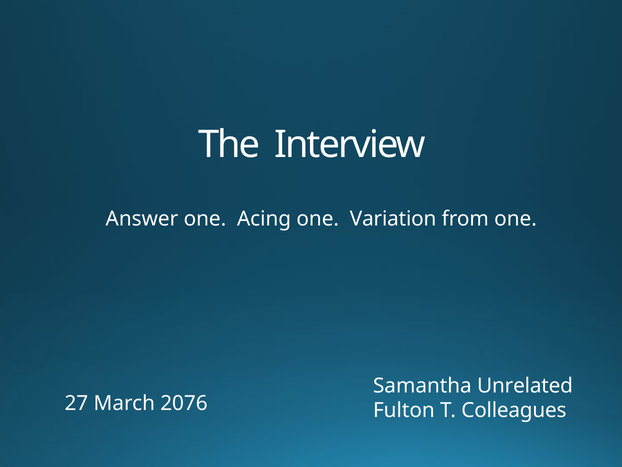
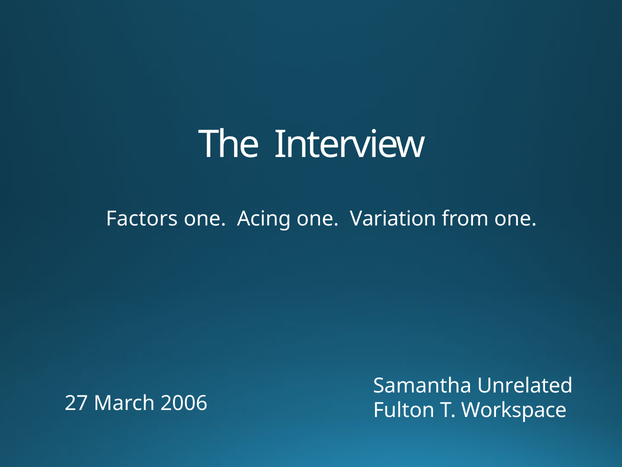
Answer: Answer -> Factors
2076: 2076 -> 2006
Colleagues: Colleagues -> Workspace
